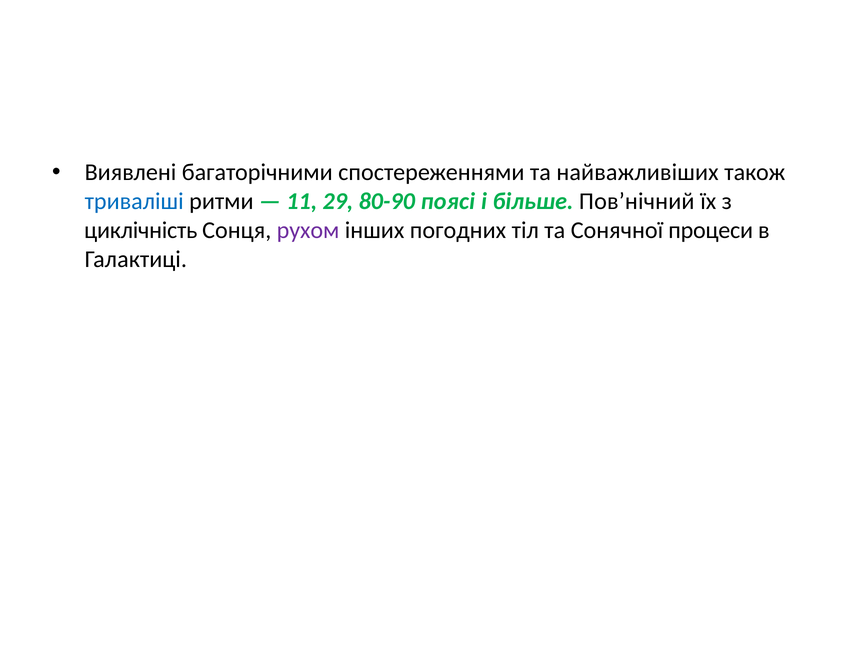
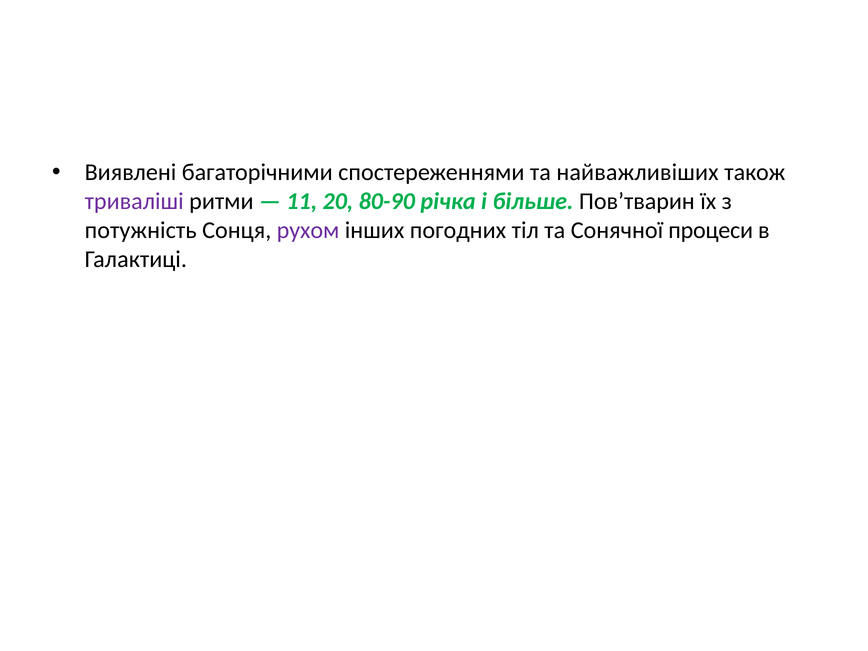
триваліші colour: blue -> purple
29: 29 -> 20
поясі: поясі -> річка
Пов’нічний: Пов’нічний -> Пов’тварин
циклічність: циклічність -> потужність
